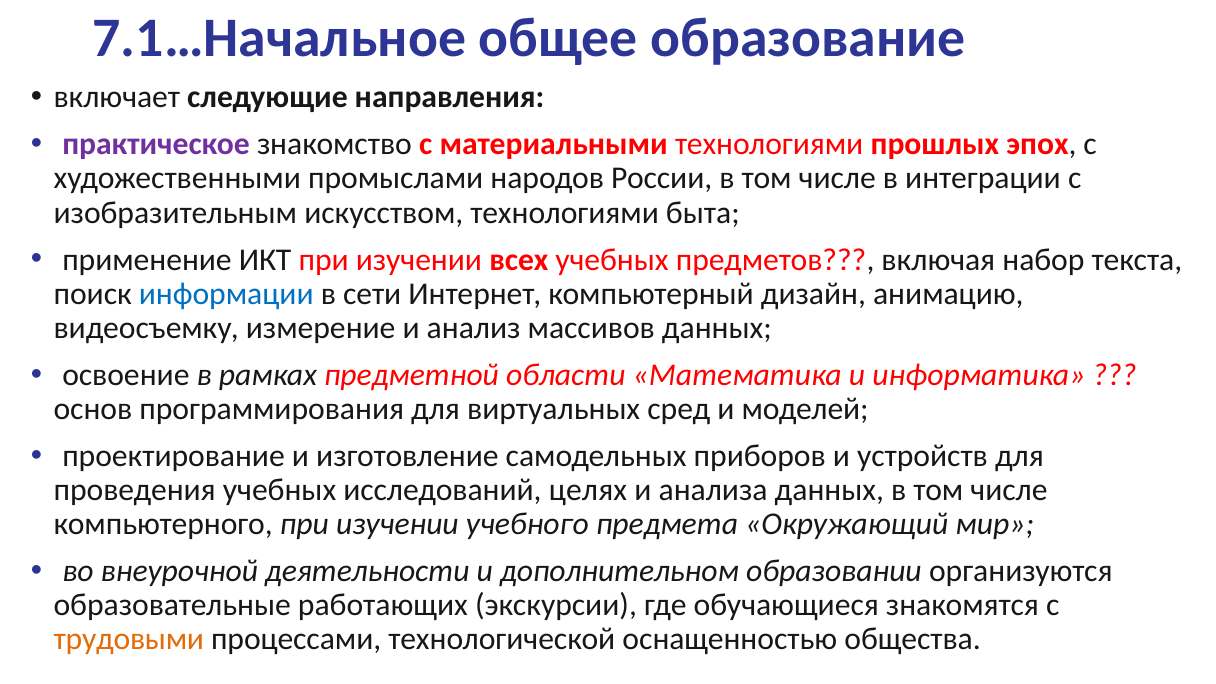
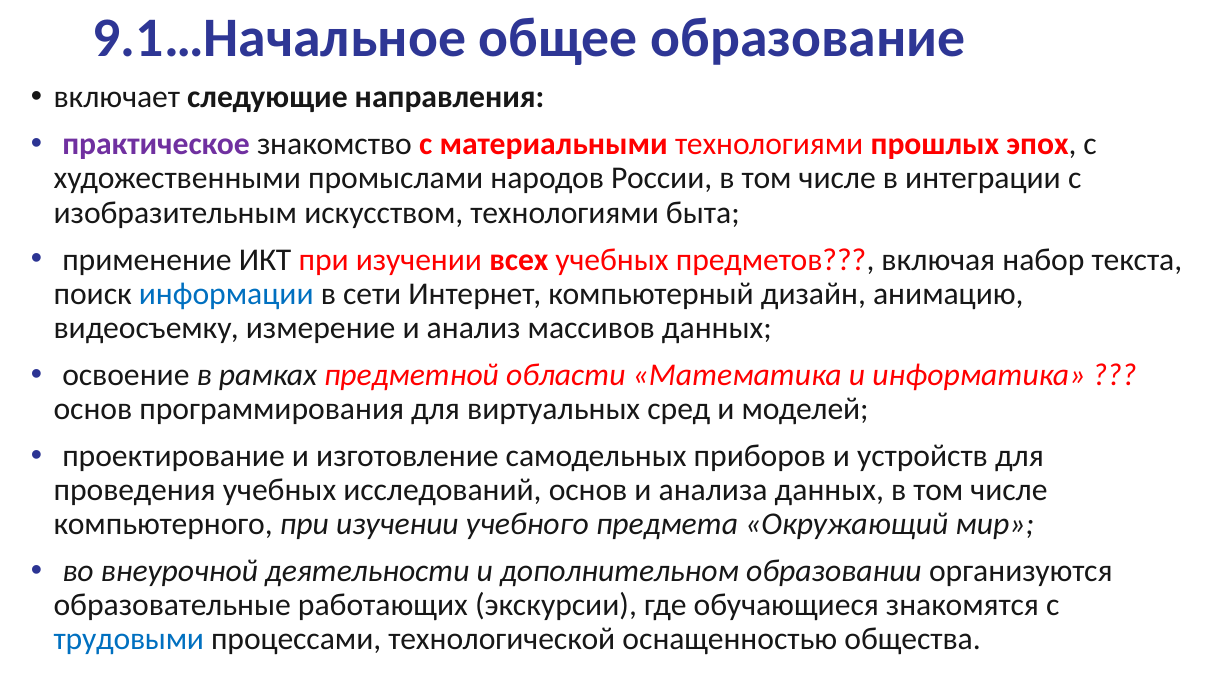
7.1…Начальное: 7.1…Начальное -> 9.1…Начальное
исследований целях: целях -> основ
трудовыми colour: orange -> blue
